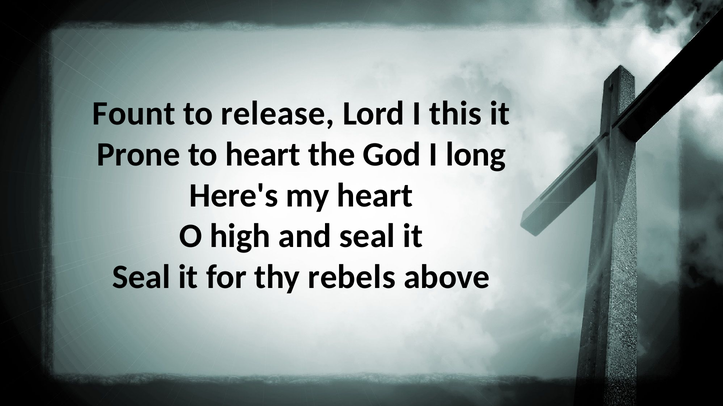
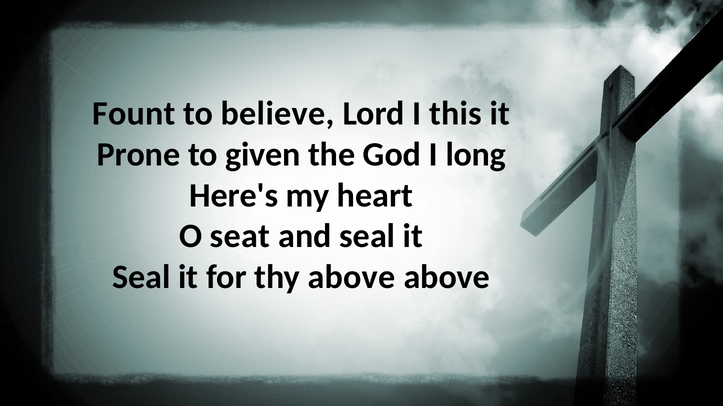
release: release -> believe
to heart: heart -> given
high: high -> seat
thy rebels: rebels -> above
